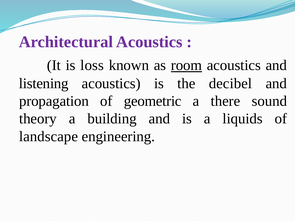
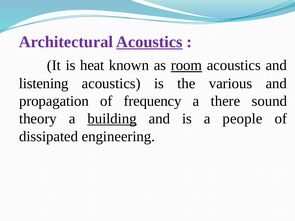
Acoustics at (149, 42) underline: none -> present
loss: loss -> heat
decibel: decibel -> various
geometric: geometric -> frequency
building underline: none -> present
liquids: liquids -> people
landscape: landscape -> dissipated
